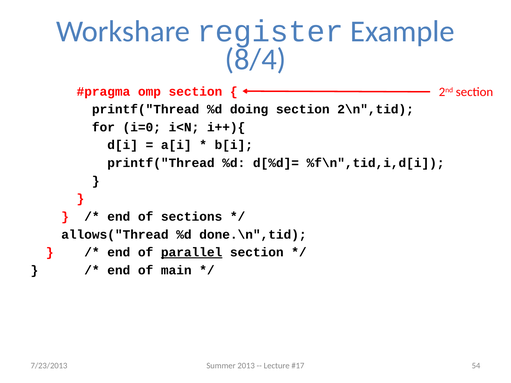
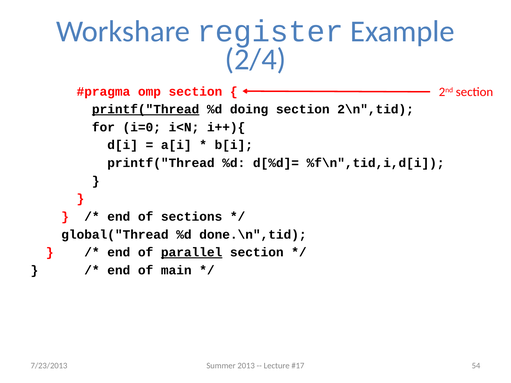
8/4: 8/4 -> 2/4
printf("Thread at (146, 109) underline: none -> present
allows("Thread: allows("Thread -> global("Thread
